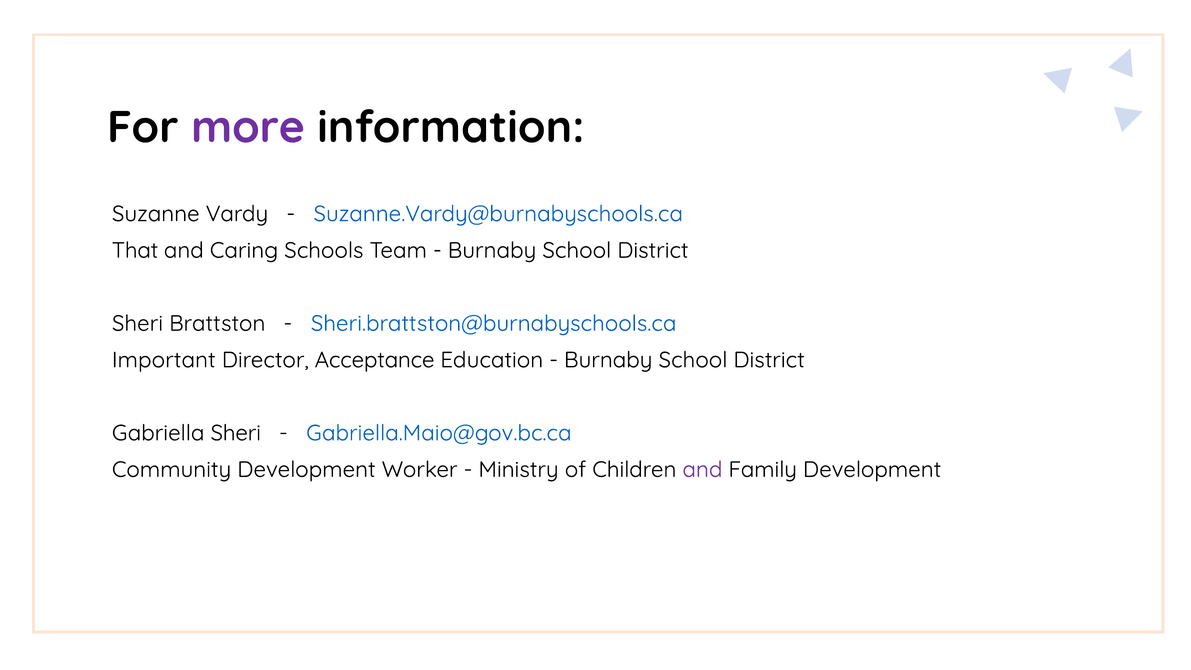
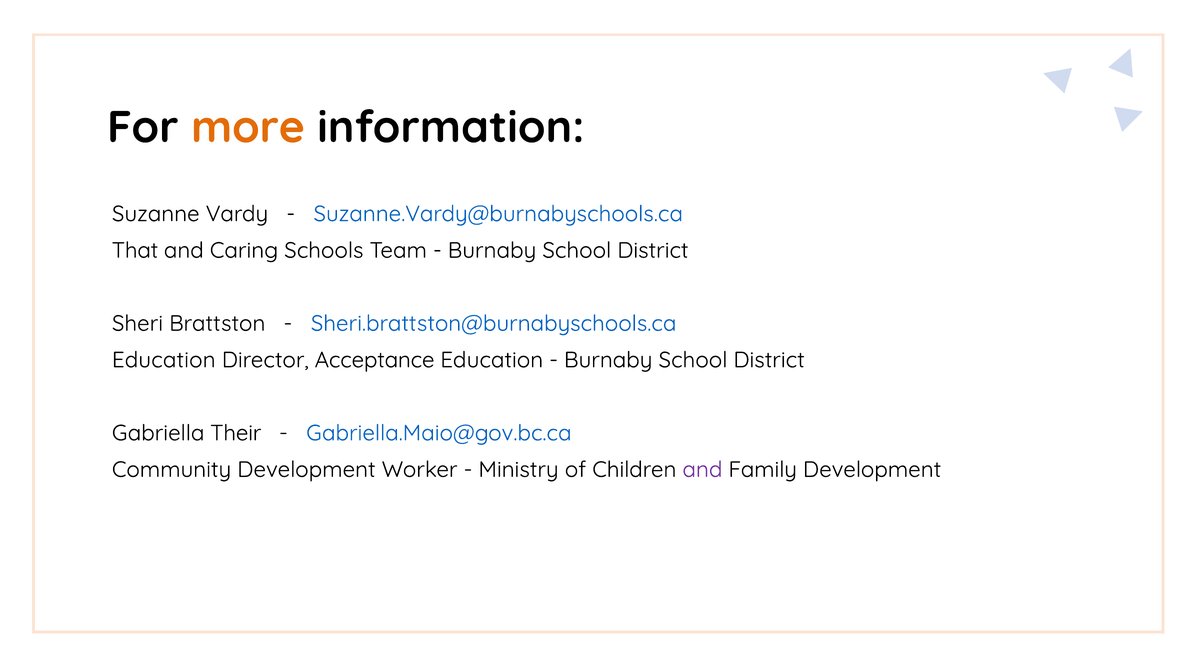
more colour: purple -> orange
Important at (164, 360): Important -> Education
Gabriella Sheri: Sheri -> Their
